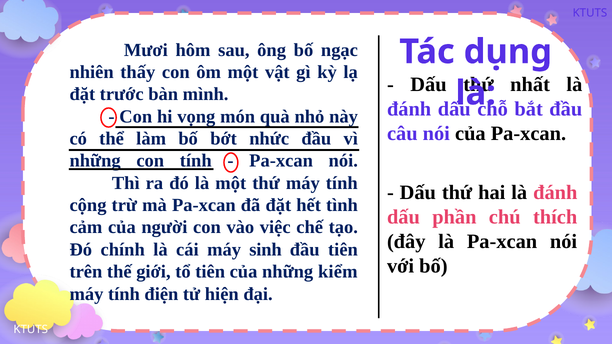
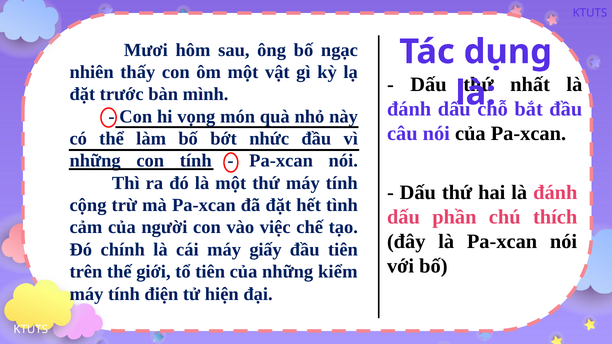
sinh: sinh -> giấy
